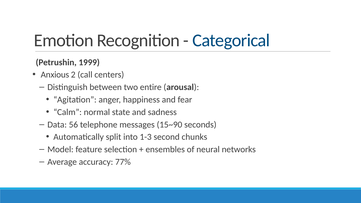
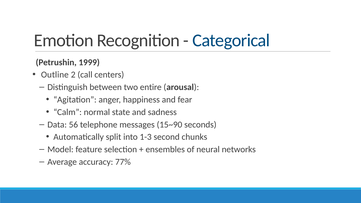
Anxious: Anxious -> Outline
